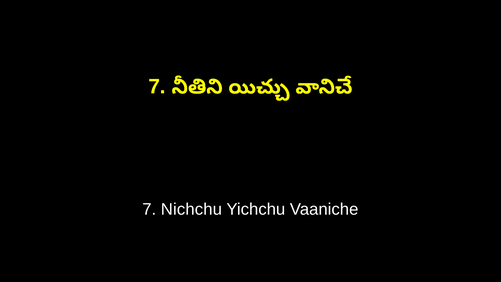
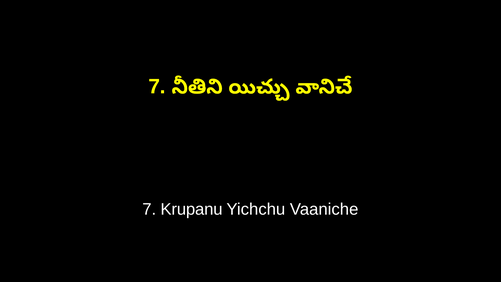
Nichchu: Nichchu -> Krupanu
